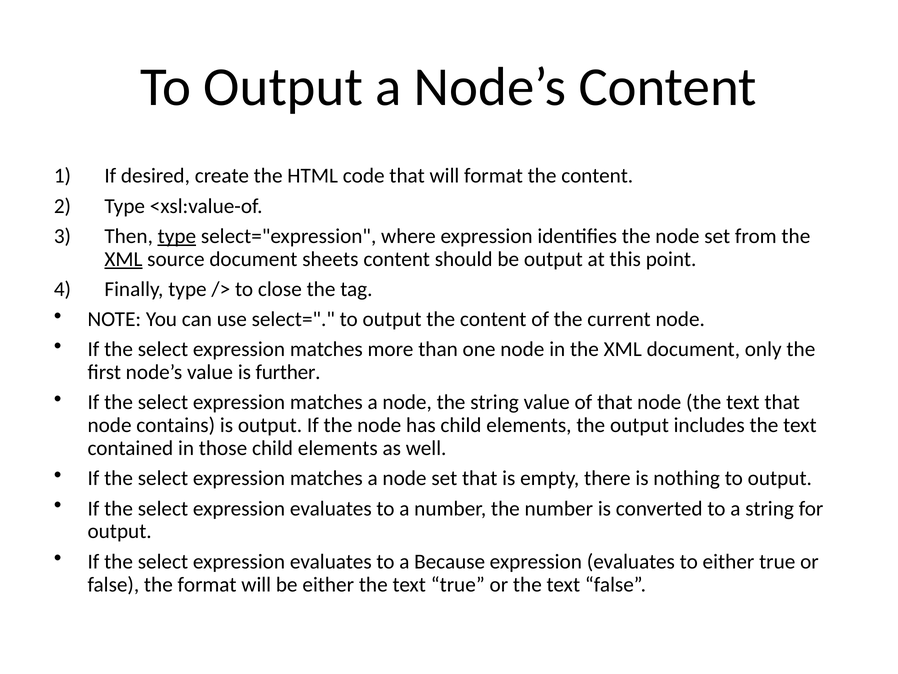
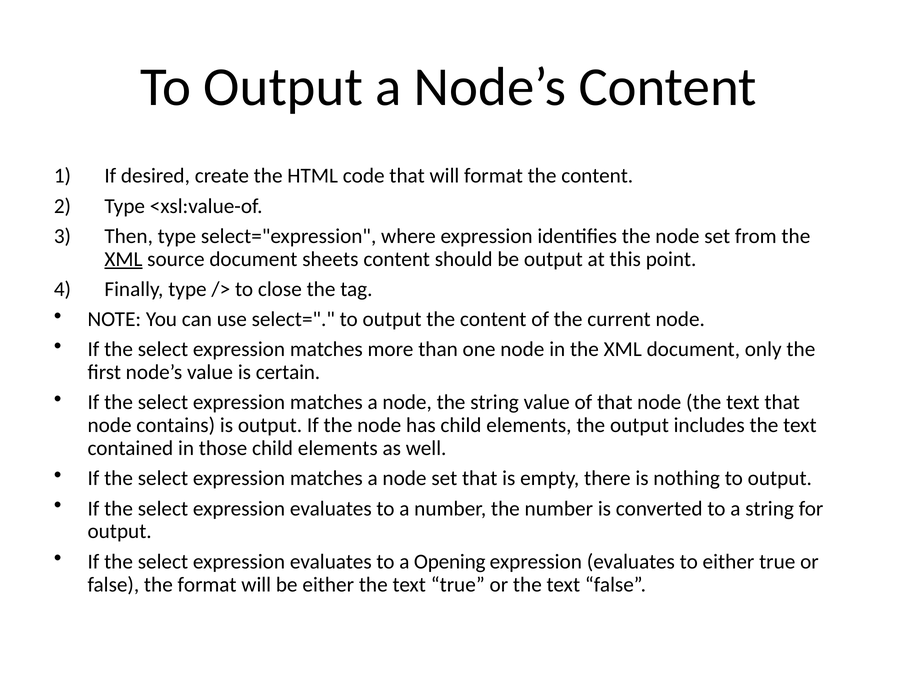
type at (177, 236) underline: present -> none
further: further -> certain
Because: Because -> Opening
